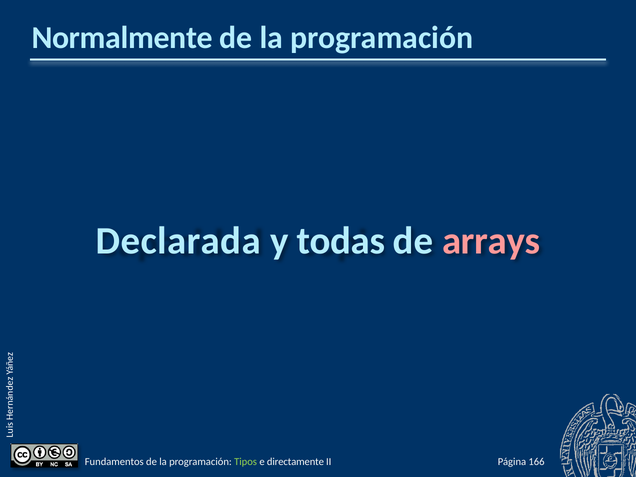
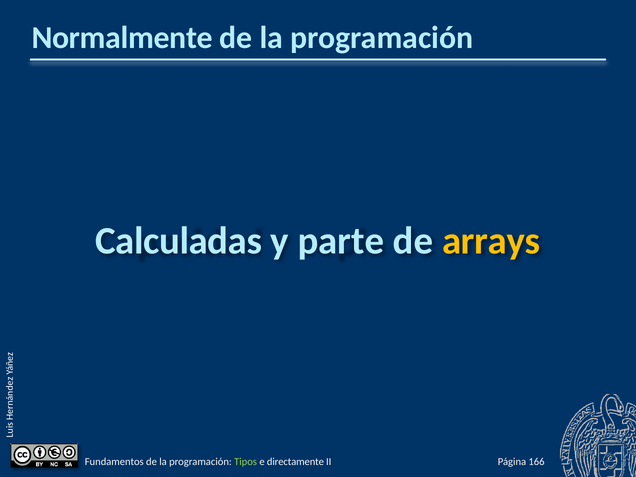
Declarada: Declarada -> Calculadas
todas: todas -> parte
arrays colour: pink -> yellow
